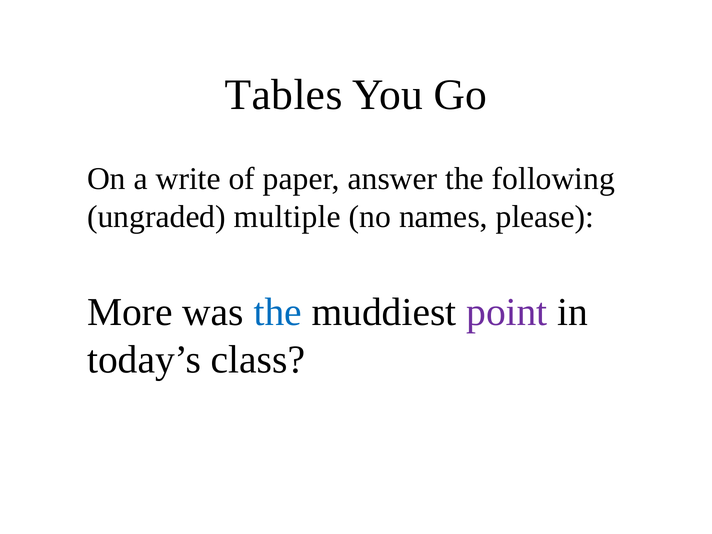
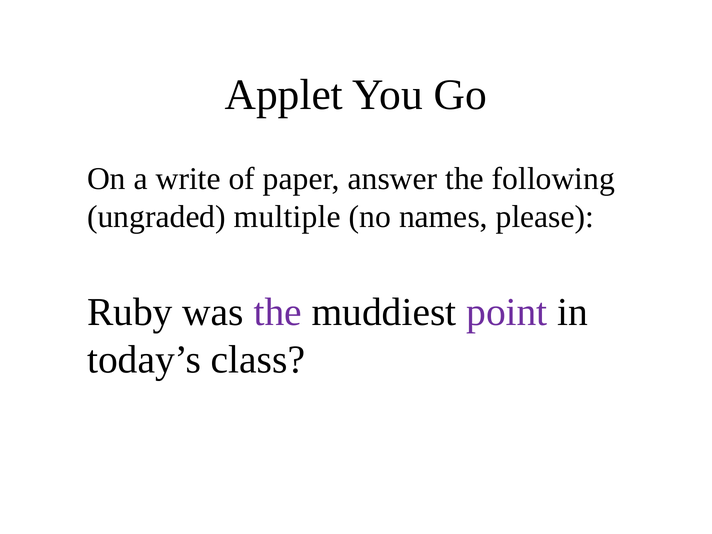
Tables: Tables -> Applet
More: More -> Ruby
the at (278, 312) colour: blue -> purple
